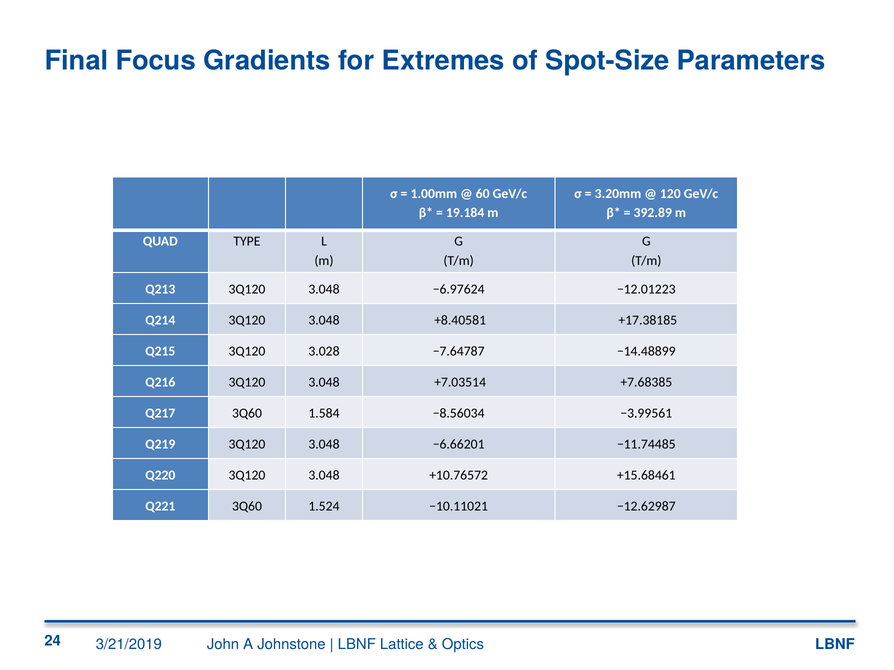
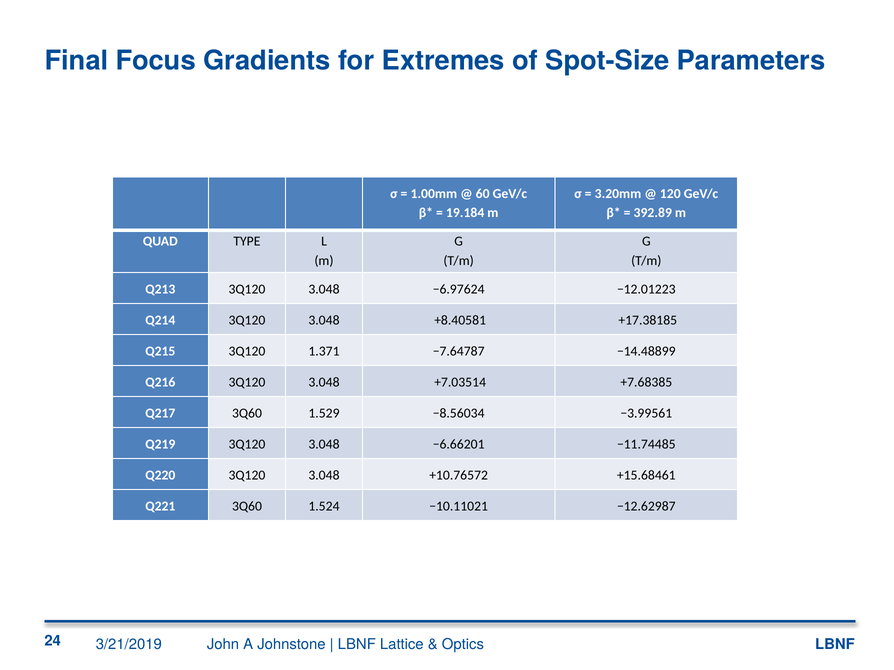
3.028: 3.028 -> 1.371
1.584: 1.584 -> 1.529
